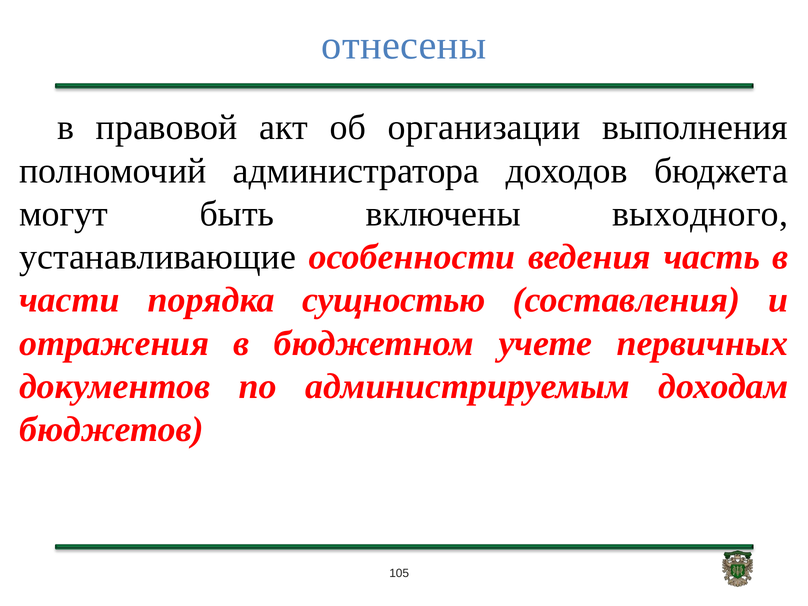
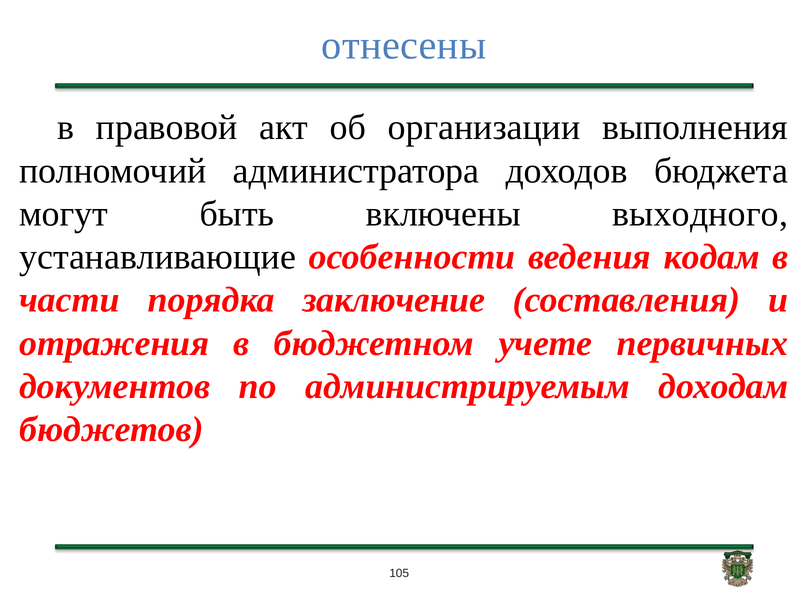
часть: часть -> кодам
сущностью: сущностью -> заключение
